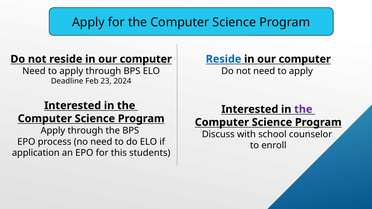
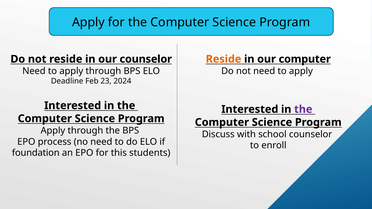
Reside at (224, 59) colour: blue -> orange
computer at (146, 59): computer -> counselor
application: application -> foundation
